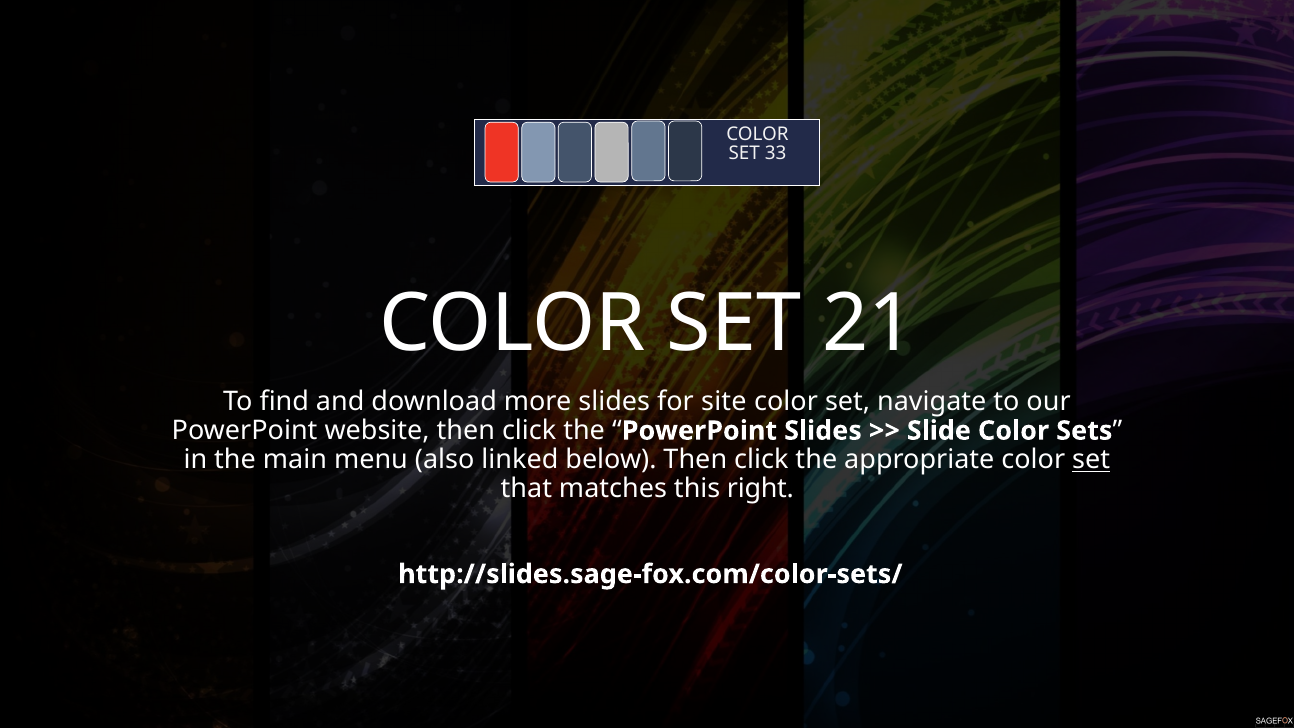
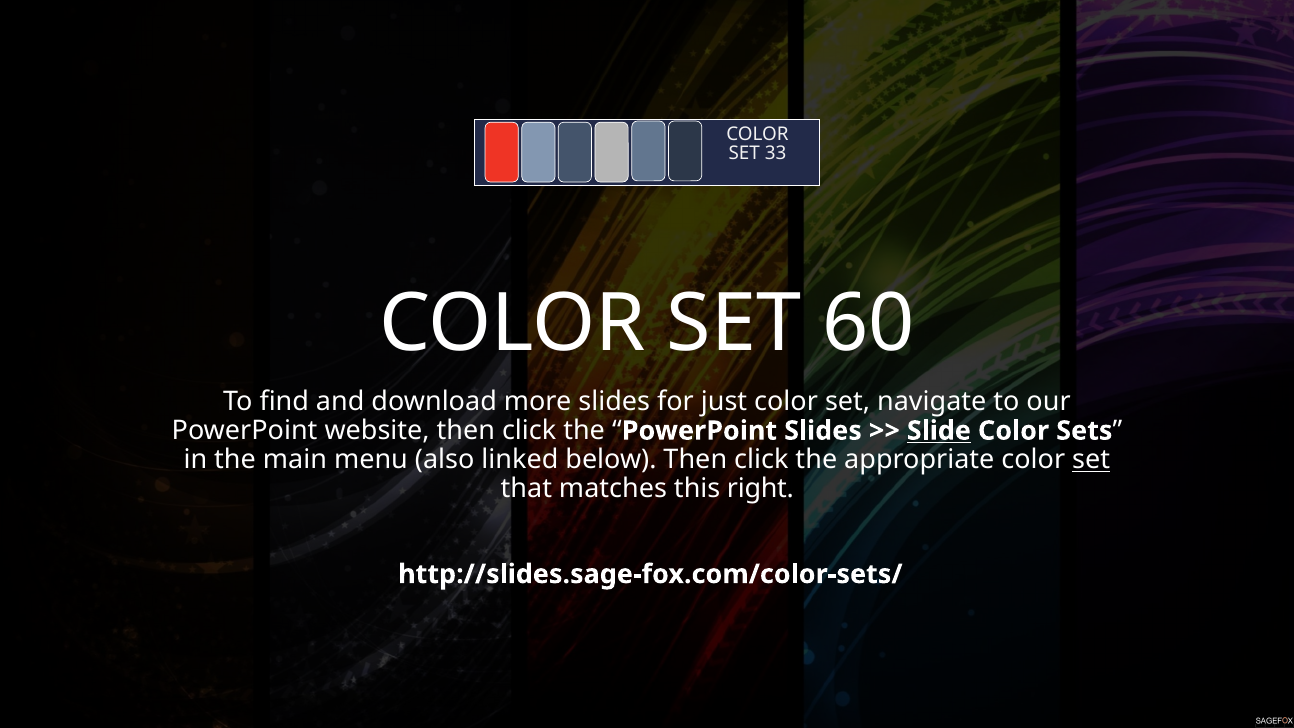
21: 21 -> 60
site: site -> just
Slide underline: none -> present
